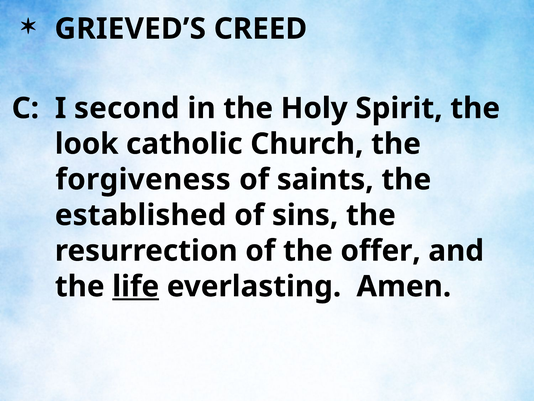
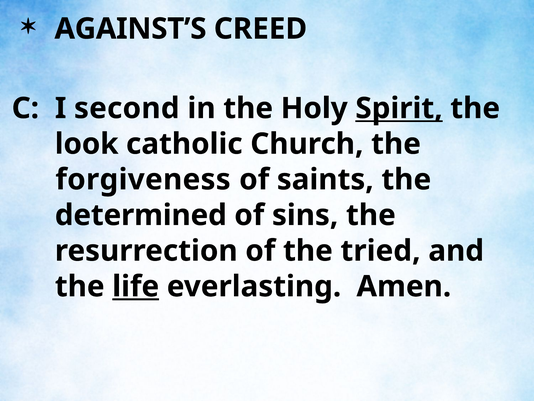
GRIEVED’S: GRIEVED’S -> AGAINST’S
Spirit underline: none -> present
established: established -> determined
offer: offer -> tried
